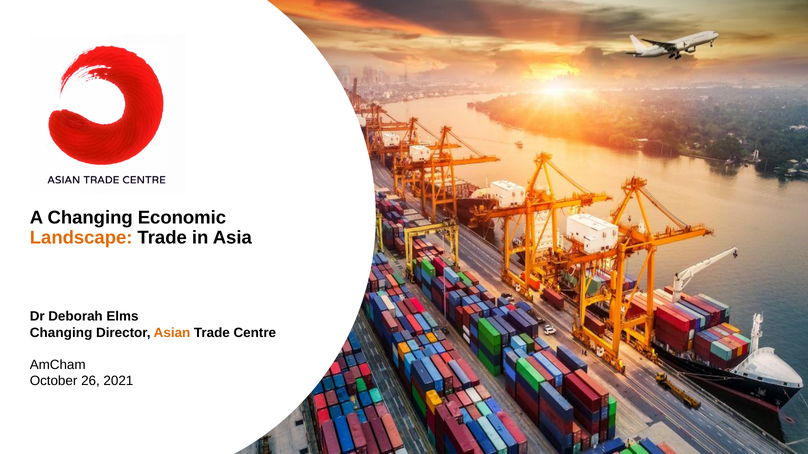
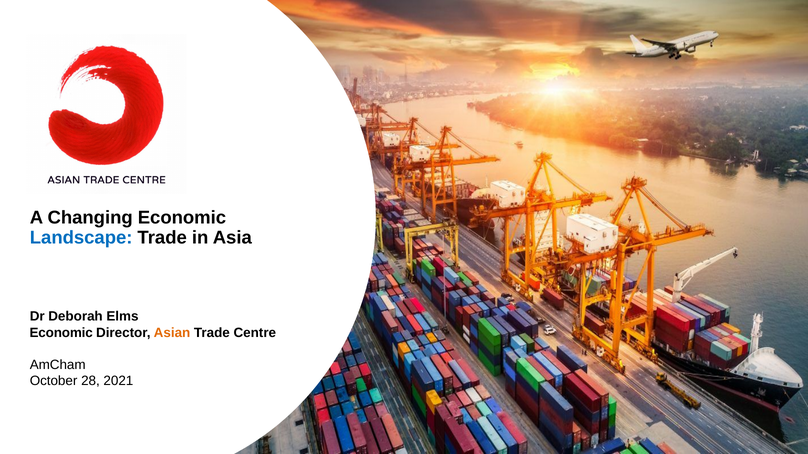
Landscape colour: orange -> blue
Changing at (61, 333): Changing -> Economic
26: 26 -> 28
